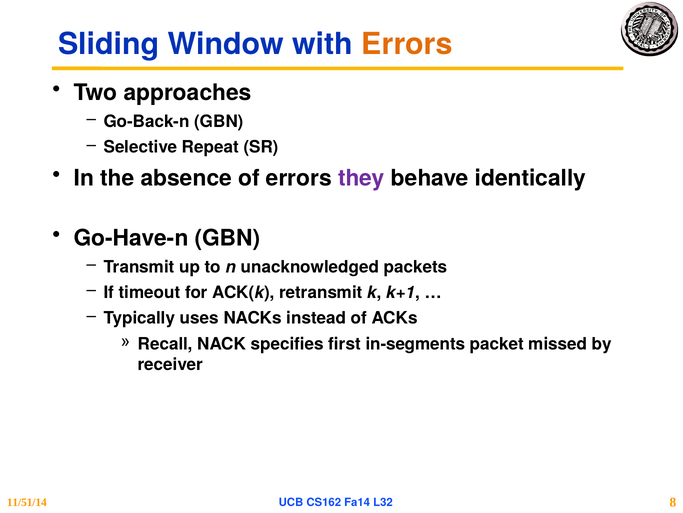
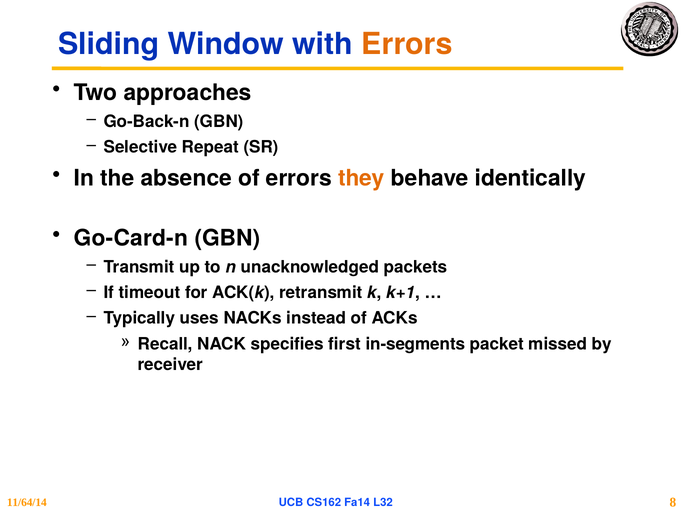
they colour: purple -> orange
Go-Have-n: Go-Have-n -> Go-Card-n
11/51/14: 11/51/14 -> 11/64/14
